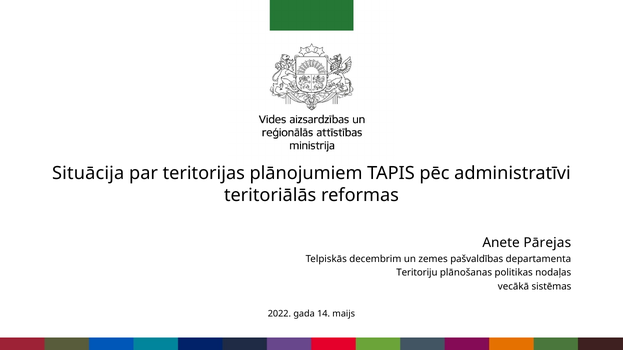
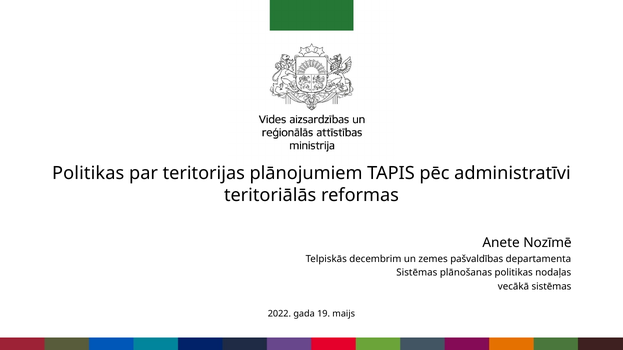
Situācija at (88, 174): Situācija -> Politikas
Pārejas: Pārejas -> Nozīmē
Teritoriju at (417, 273): Teritoriju -> Sistēmas
14: 14 -> 19
